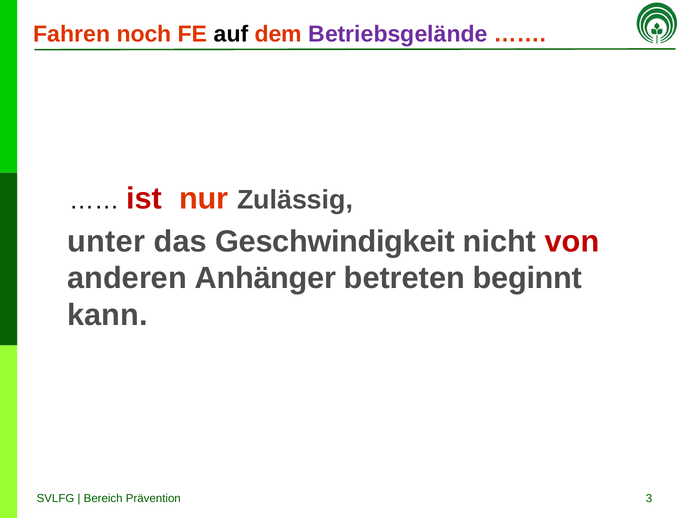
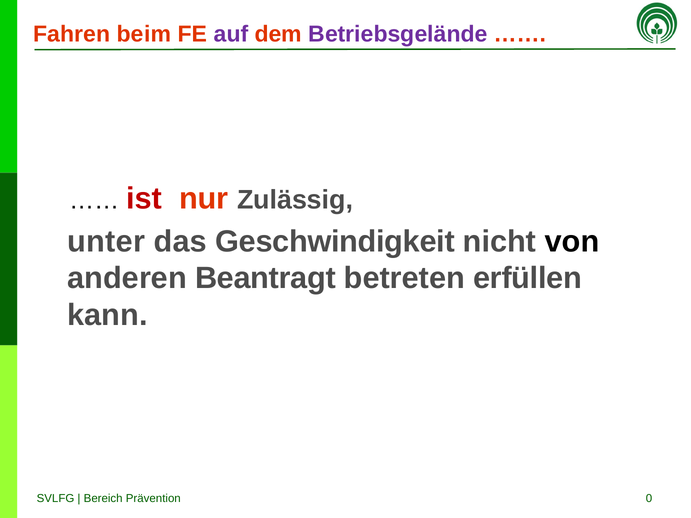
noch: noch -> beim
auf colour: black -> purple
von colour: red -> black
Anhänger: Anhänger -> Beantragt
beginnt: beginnt -> erfüllen
3: 3 -> 0
